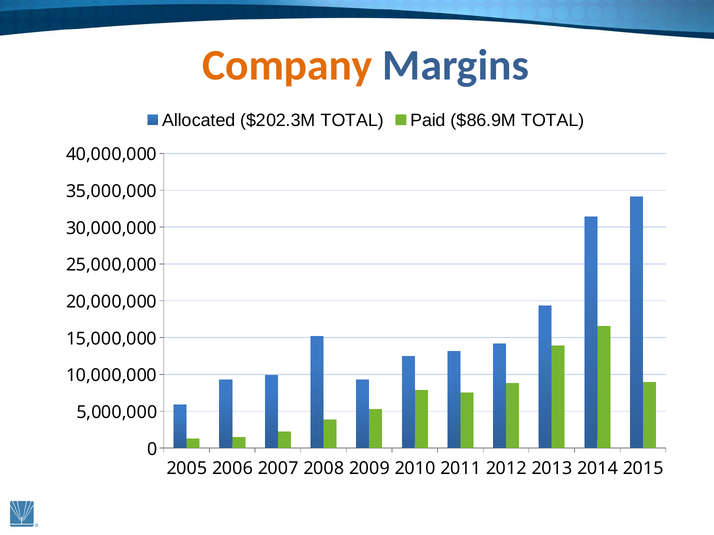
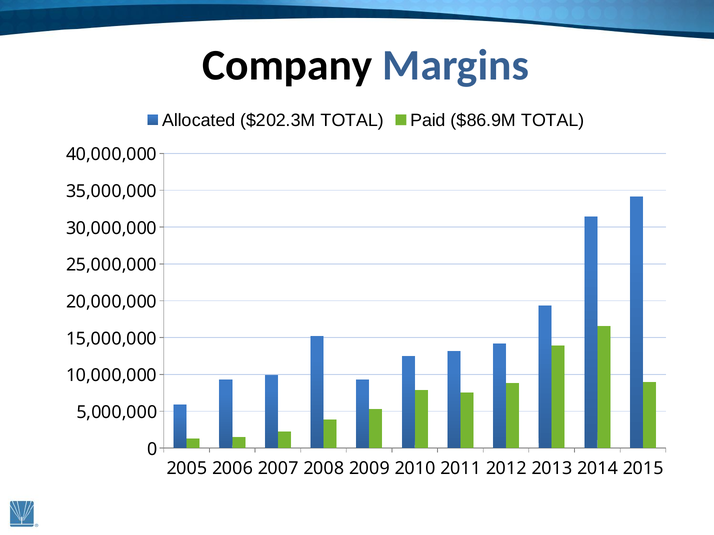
Company colour: orange -> black
